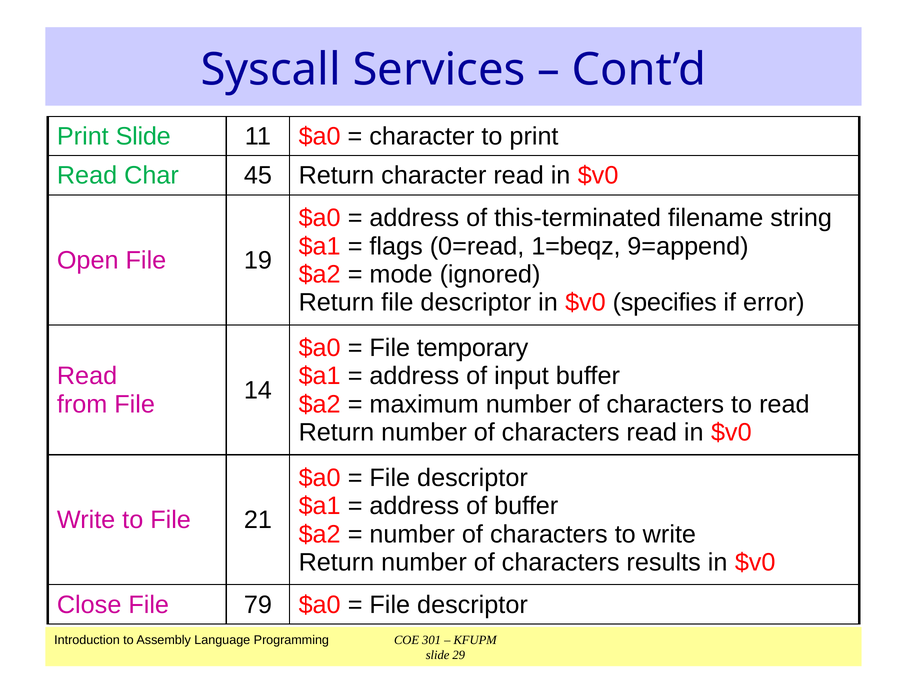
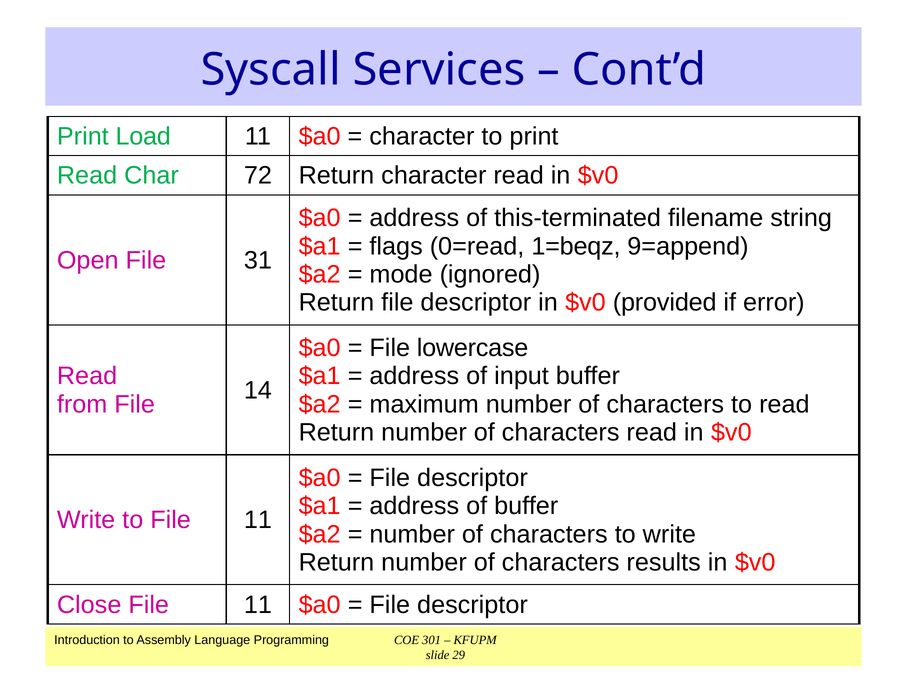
Print Slide: Slide -> Load
45: 45 -> 72
19: 19 -> 31
specifies: specifies -> provided
temporary: temporary -> lowercase
to File 21: 21 -> 11
Close File 79: 79 -> 11
